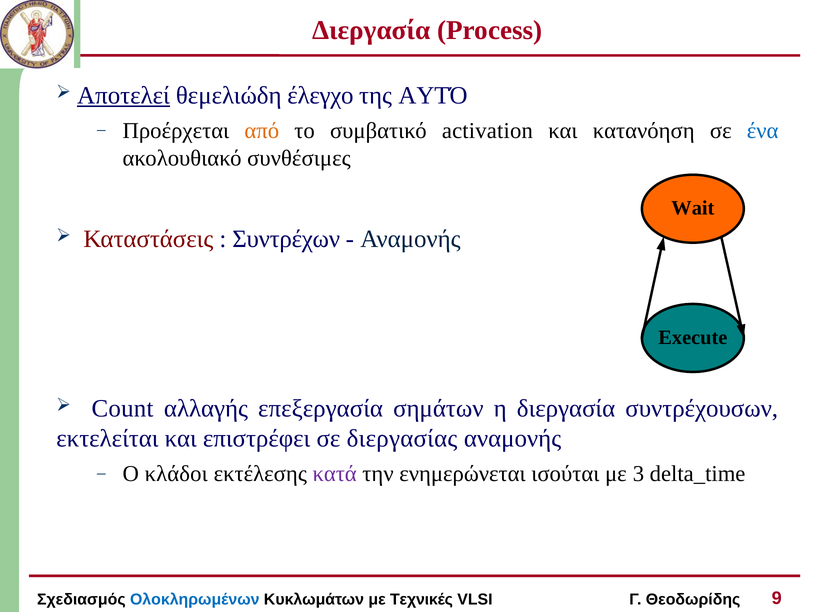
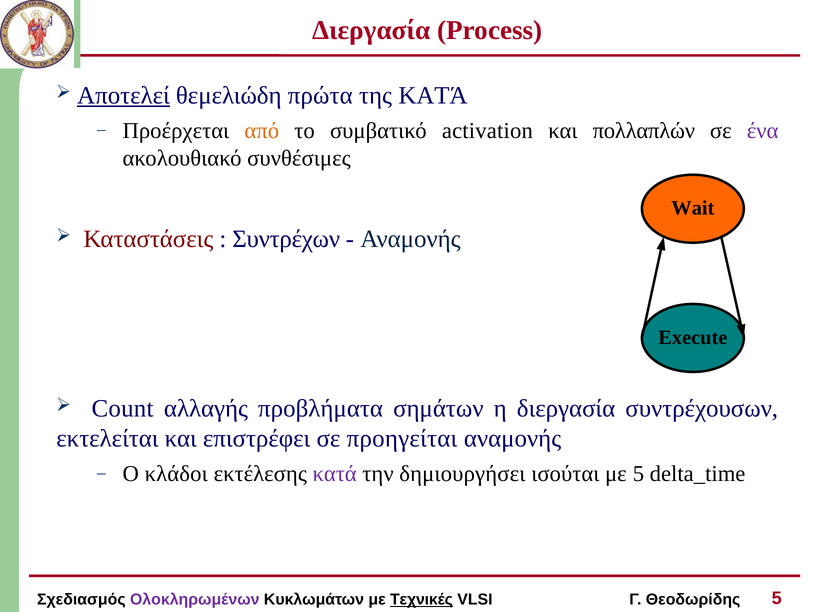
έλεγχο: έλεγχο -> πρώτα
της ΑΥΤΌ: ΑΥΤΌ -> ΚΑΤΆ
κατανόηση: κατανόηση -> πολλαπλών
ένα colour: blue -> purple
επεξεργασία: επεξεργασία -> προβλήματα
διεργασίας: διεργασίας -> προηγείται
ενημερώνεται: ενημερώνεται -> δημιουργήσει
με 3: 3 -> 5
Ολοκληρωμένων colour: blue -> purple
Τεχνικές underline: none -> present
Θεοδωρίδης 9: 9 -> 5
